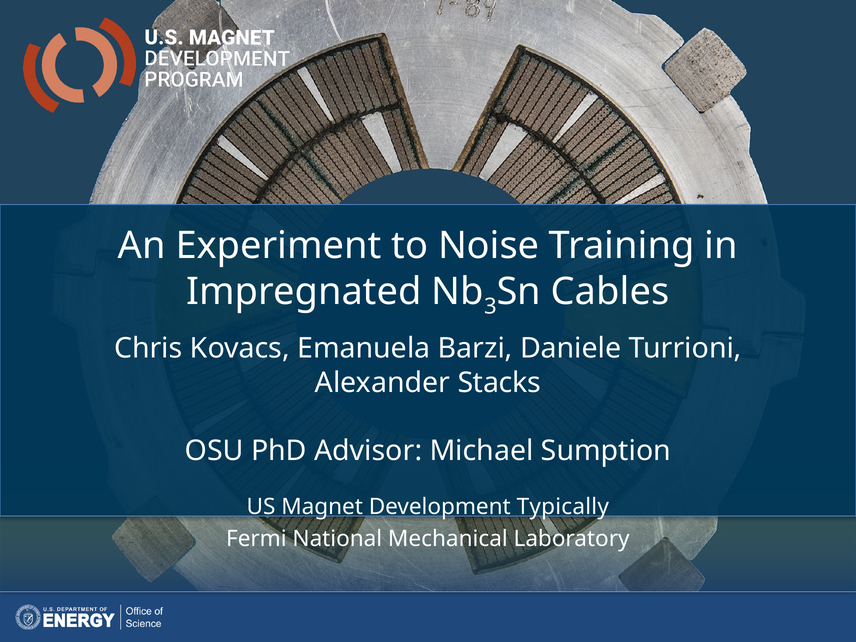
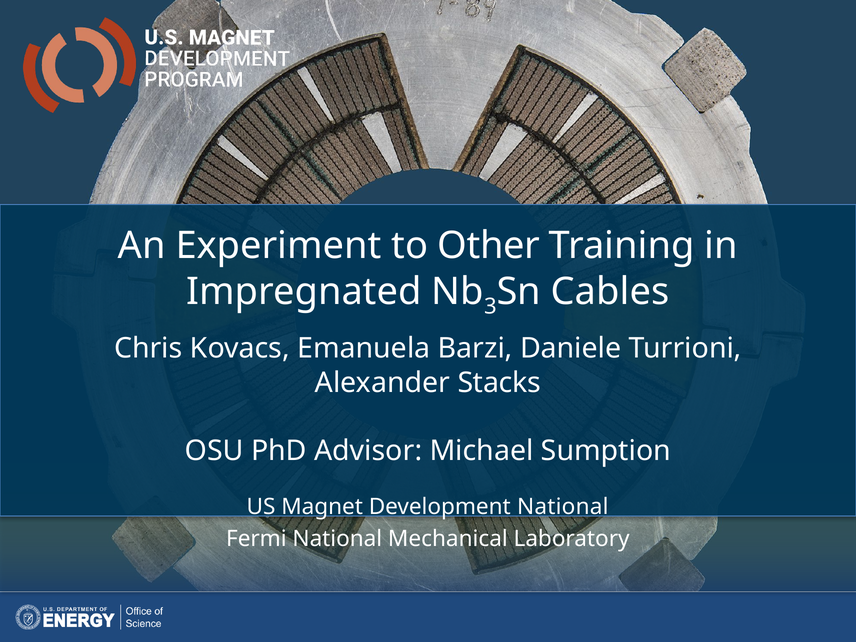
Noise: Noise -> Other
Development Typically: Typically -> National
